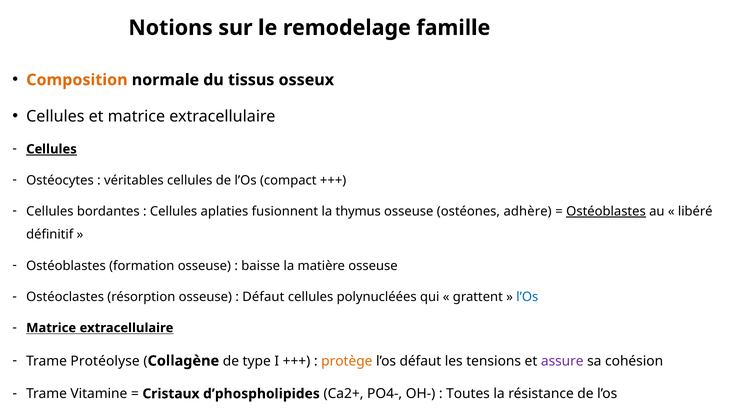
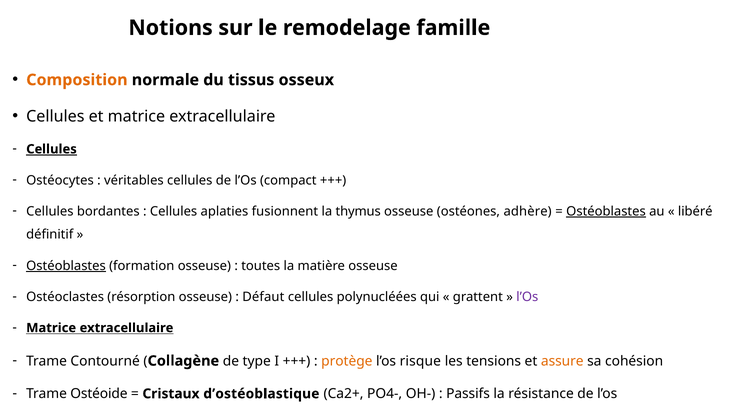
Ostéoblastes at (66, 266) underline: none -> present
baisse: baisse -> toutes
l’Os at (527, 297) colour: blue -> purple
Protéolyse: Protéolyse -> Contourné
l’os défaut: défaut -> risque
assure colour: purple -> orange
Vitamine: Vitamine -> Ostéoide
d’phospholipides: d’phospholipides -> d’ostéoblastique
Toutes: Toutes -> Passifs
